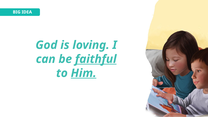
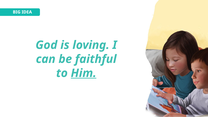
faithful underline: present -> none
